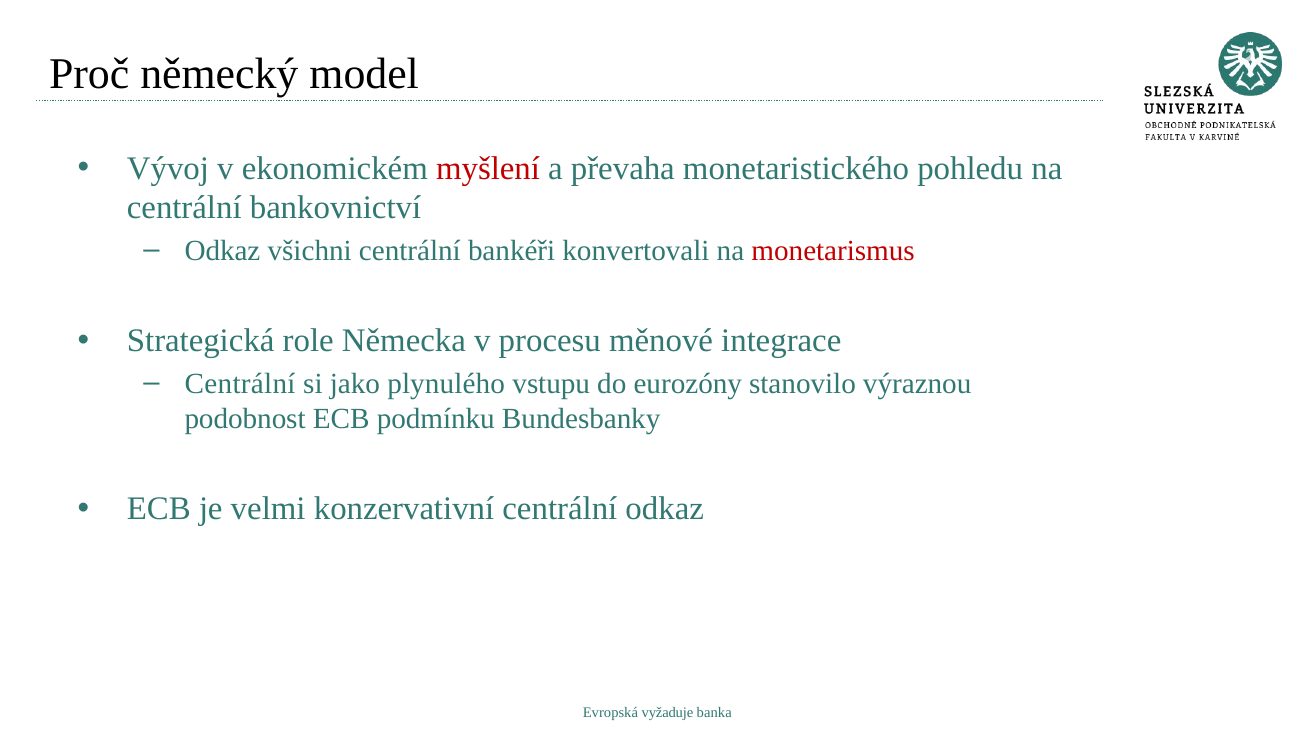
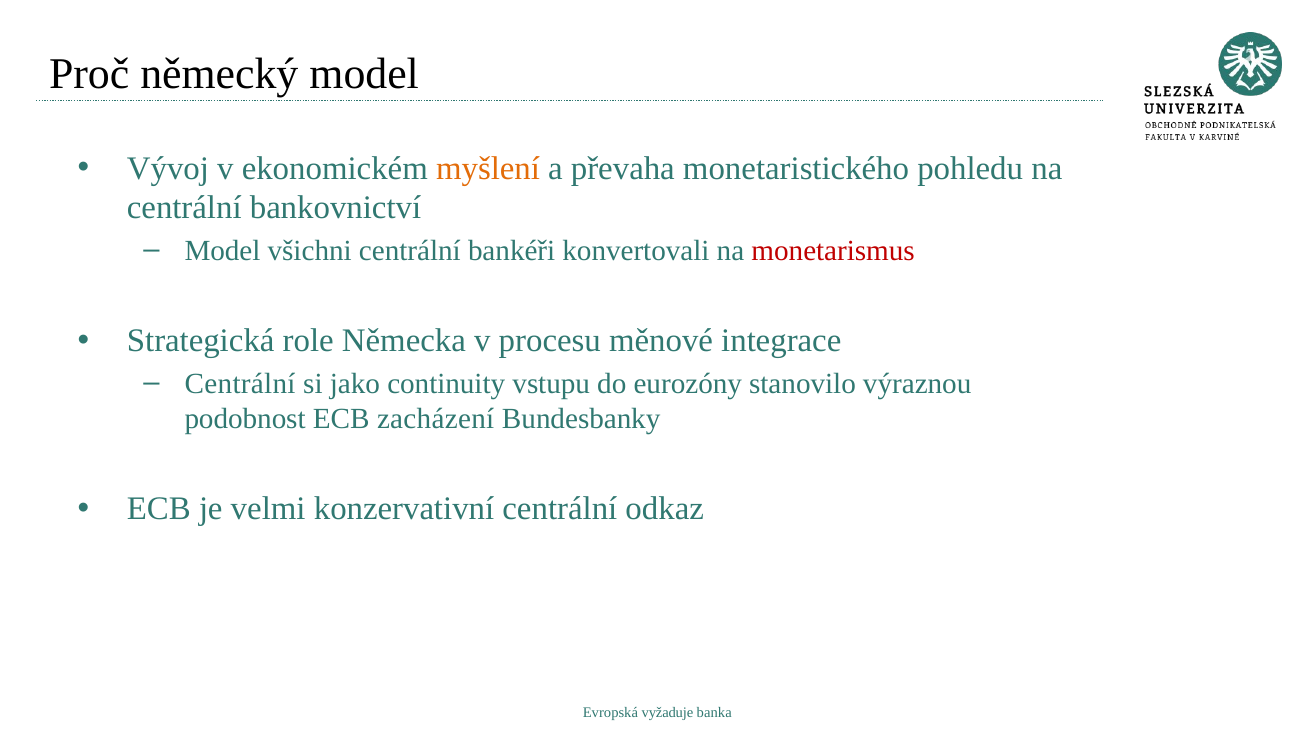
myšlení colour: red -> orange
Odkaz at (222, 251): Odkaz -> Model
plynulého: plynulého -> continuity
podmínku: podmínku -> zacházení
